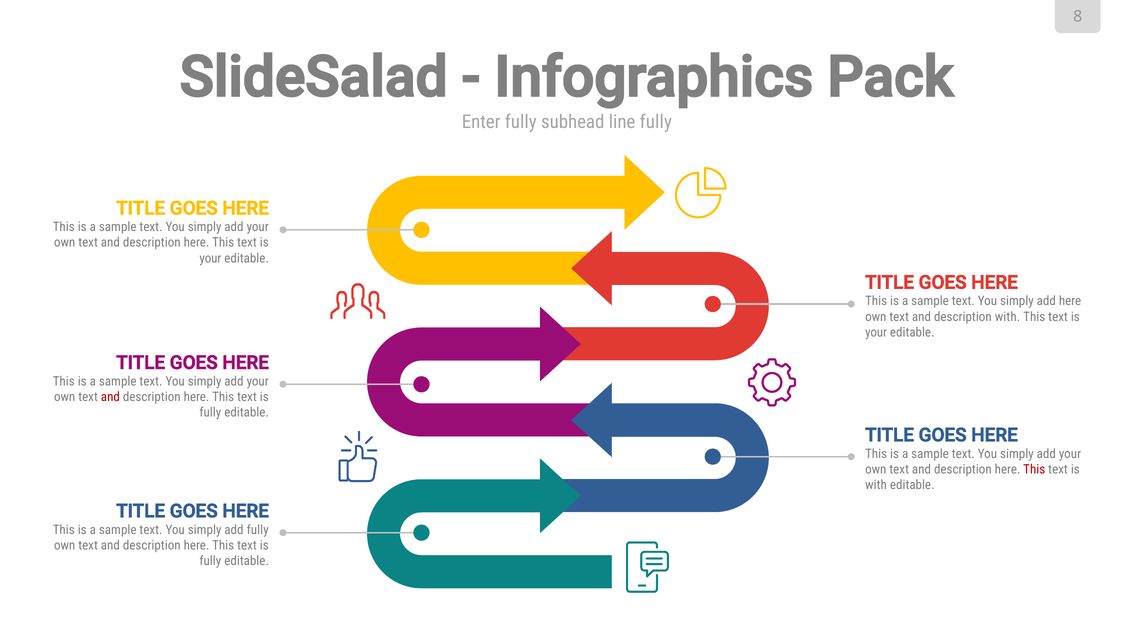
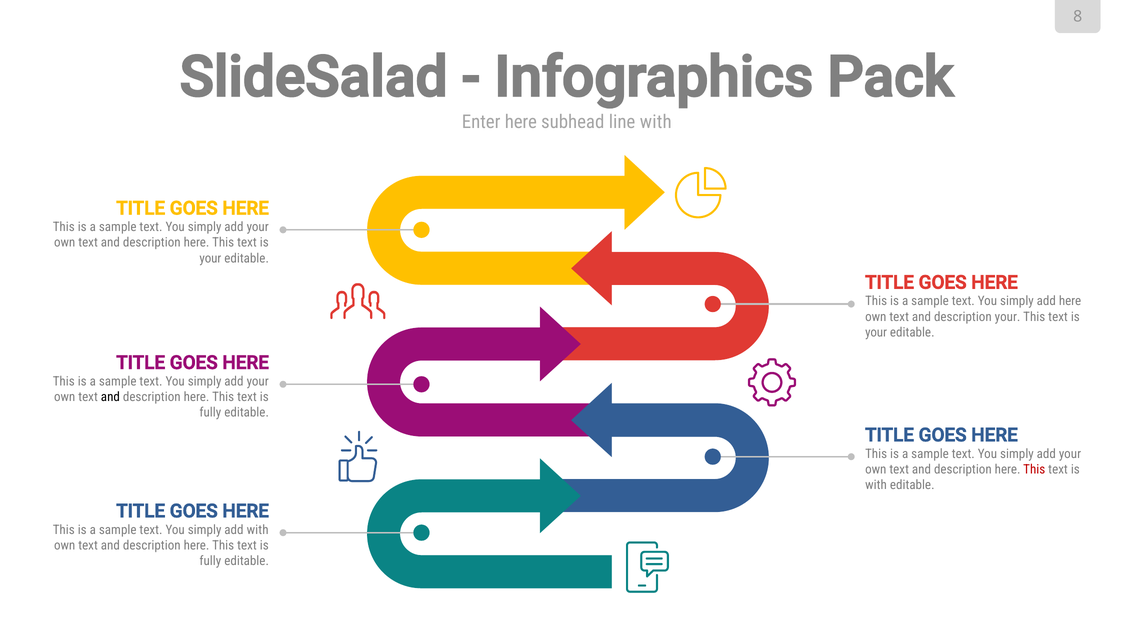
Enter fully: fully -> here
line fully: fully -> with
description with: with -> your
and at (110, 397) colour: red -> black
add fully: fully -> with
